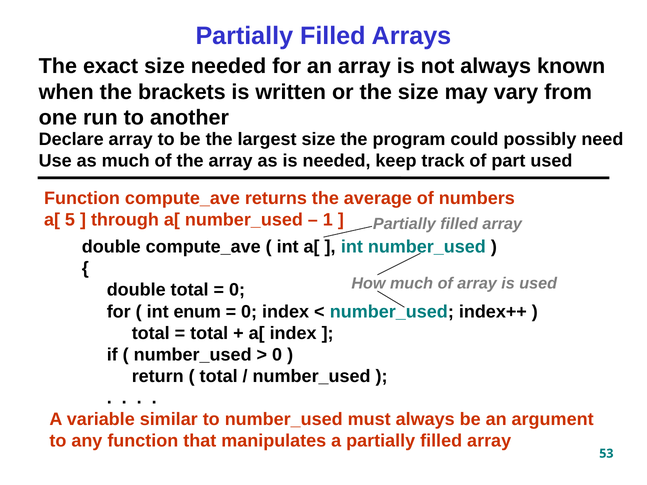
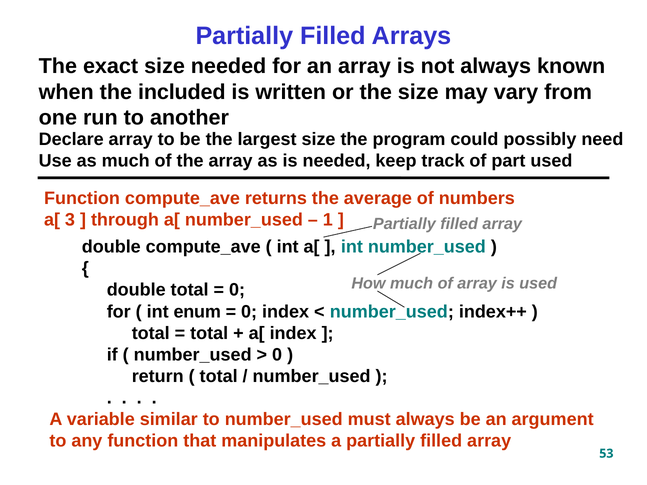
brackets: brackets -> included
5: 5 -> 3
